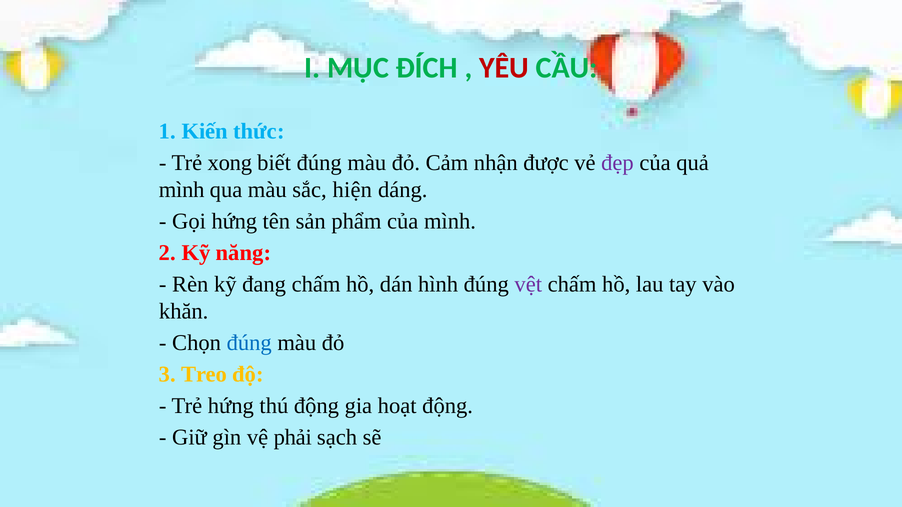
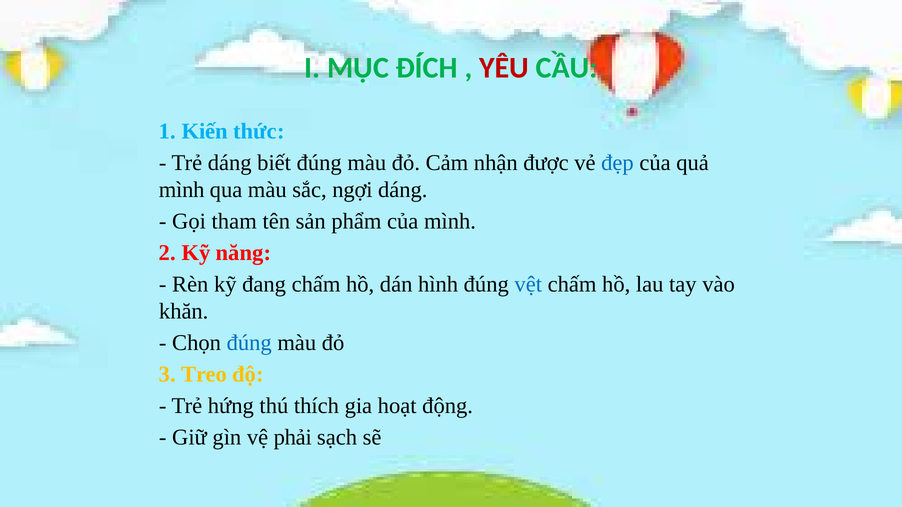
Trẻ xong: xong -> dáng
đẹp colour: purple -> blue
hiện: hiện -> ngợi
Gọi hứng: hứng -> tham
vệt colour: purple -> blue
thú động: động -> thích
